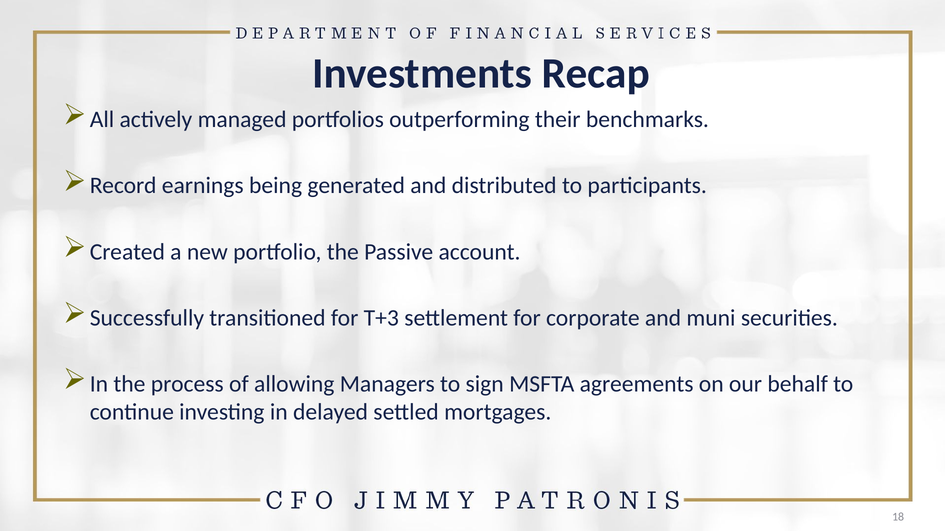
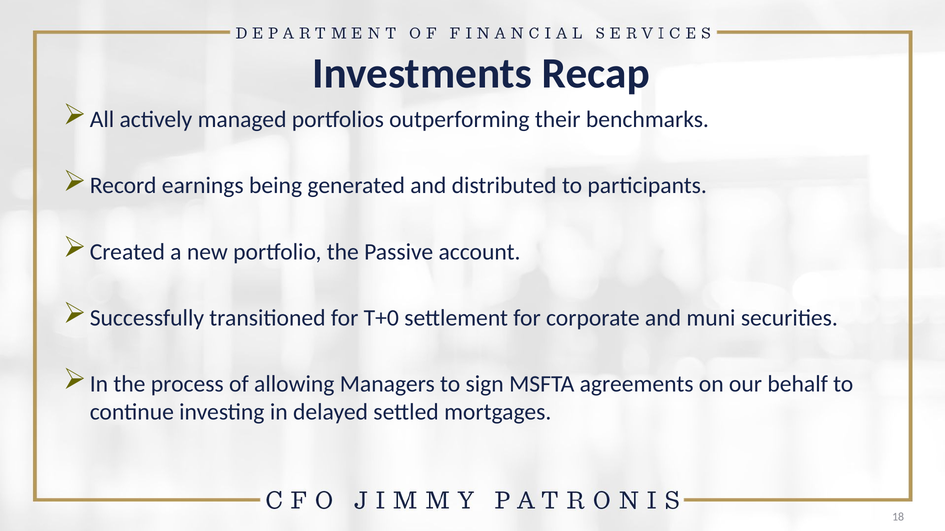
T+3: T+3 -> T+0
